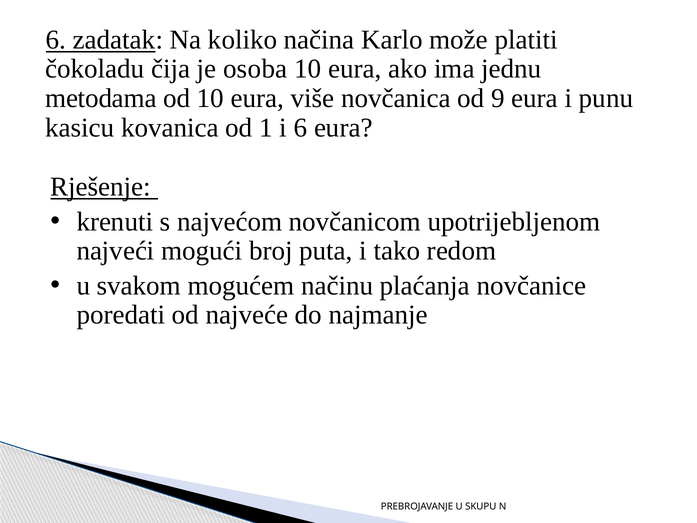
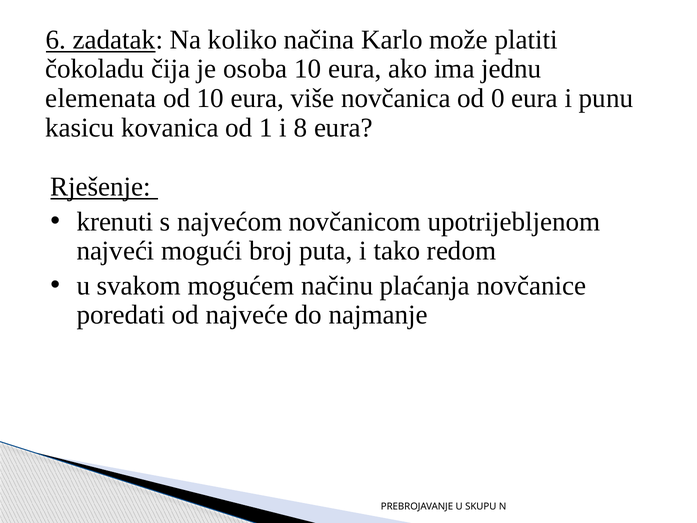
metodama: metodama -> elemenata
9: 9 -> 0
i 6: 6 -> 8
